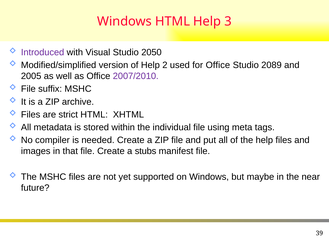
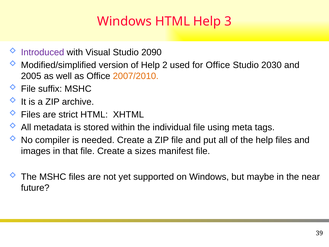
2050: 2050 -> 2090
2089: 2089 -> 2030
2007/2010 colour: purple -> orange
stubs: stubs -> sizes
